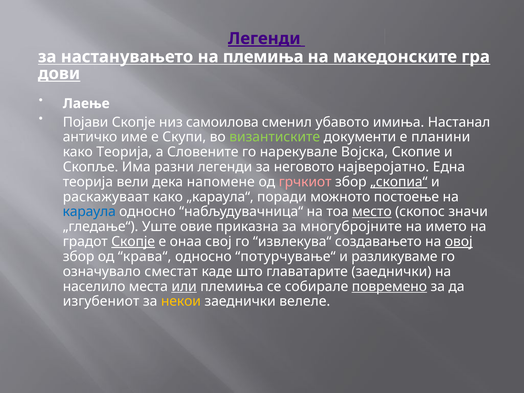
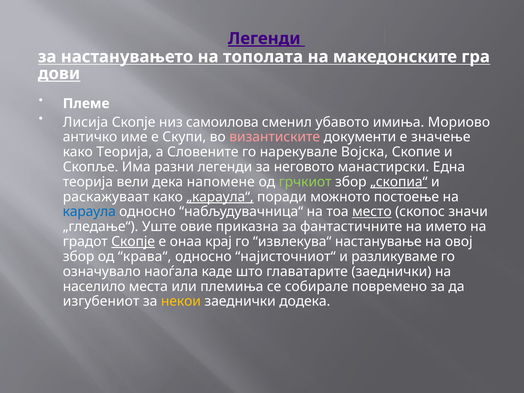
на племиња: племиња -> тополата
Лаење: Лаење -> Племе
Појави: Појави -> Лисија
Настанал: Настанал -> Мориово
византиските colour: light green -> pink
планини: планини -> значење
најверојатно: најверојатно -> манастирски
грчкиот colour: pink -> light green
„караула“ underline: none -> present
многубројните: многубројните -> фантастичните
свој: свој -> крај
создавањето: создавањето -> настанување
овој underline: present -> none
потурчување“: потурчување“ -> најисточниот“
сместат: сместат -> наоѓала
или underline: present -> none
повремено underline: present -> none
велеле: велеле -> додека
